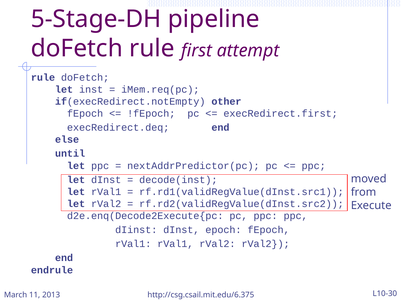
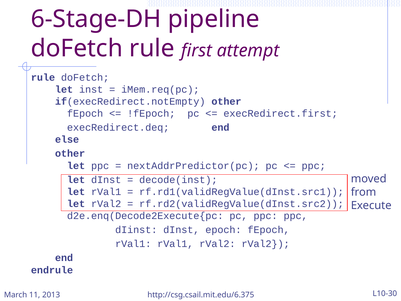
5-Stage-DH: 5-Stage-DH -> 6-Stage-DH
until at (70, 154): until -> other
